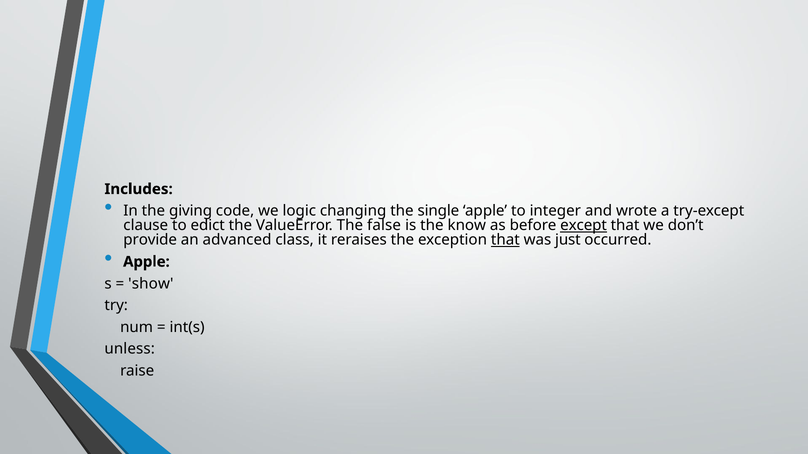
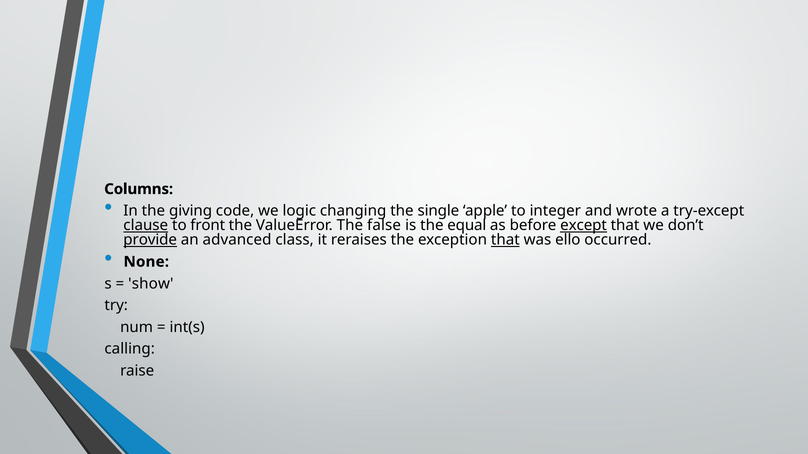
Includes: Includes -> Columns
clause underline: none -> present
edict: edict -> front
know: know -> equal
provide underline: none -> present
just: just -> ello
Apple at (146, 262): Apple -> None
unless: unless -> calling
